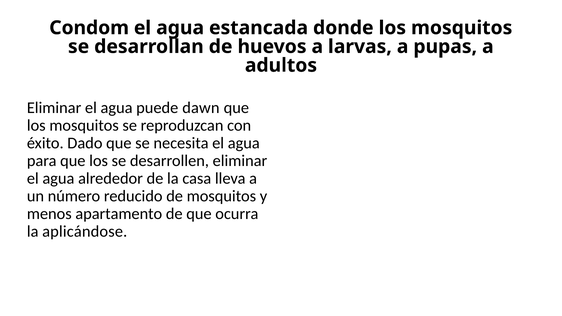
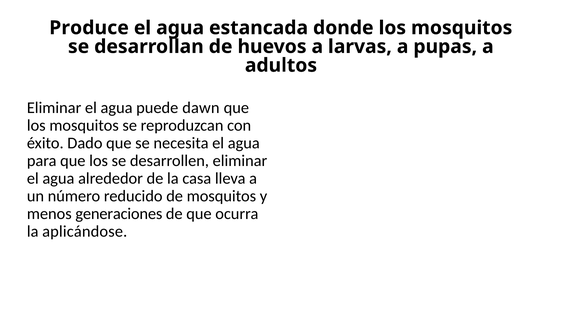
Condom: Condom -> Produce
apartamento: apartamento -> generaciones
